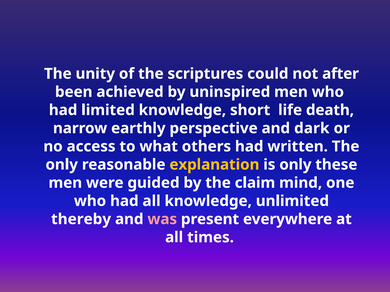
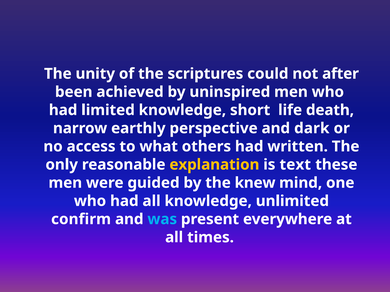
is only: only -> text
claim: claim -> knew
thereby: thereby -> confirm
was colour: pink -> light blue
